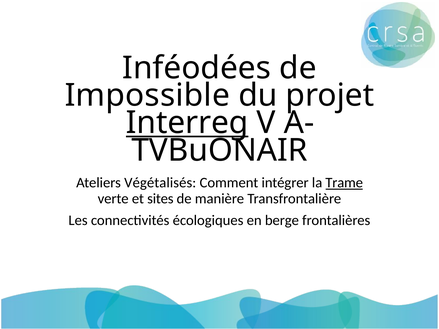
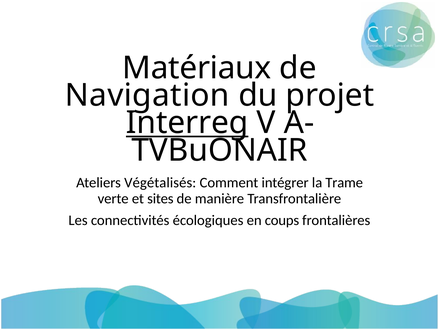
Inféodées: Inféodées -> Matériaux
Impossible: Impossible -> Navigation
Trame underline: present -> none
berge: berge -> coups
